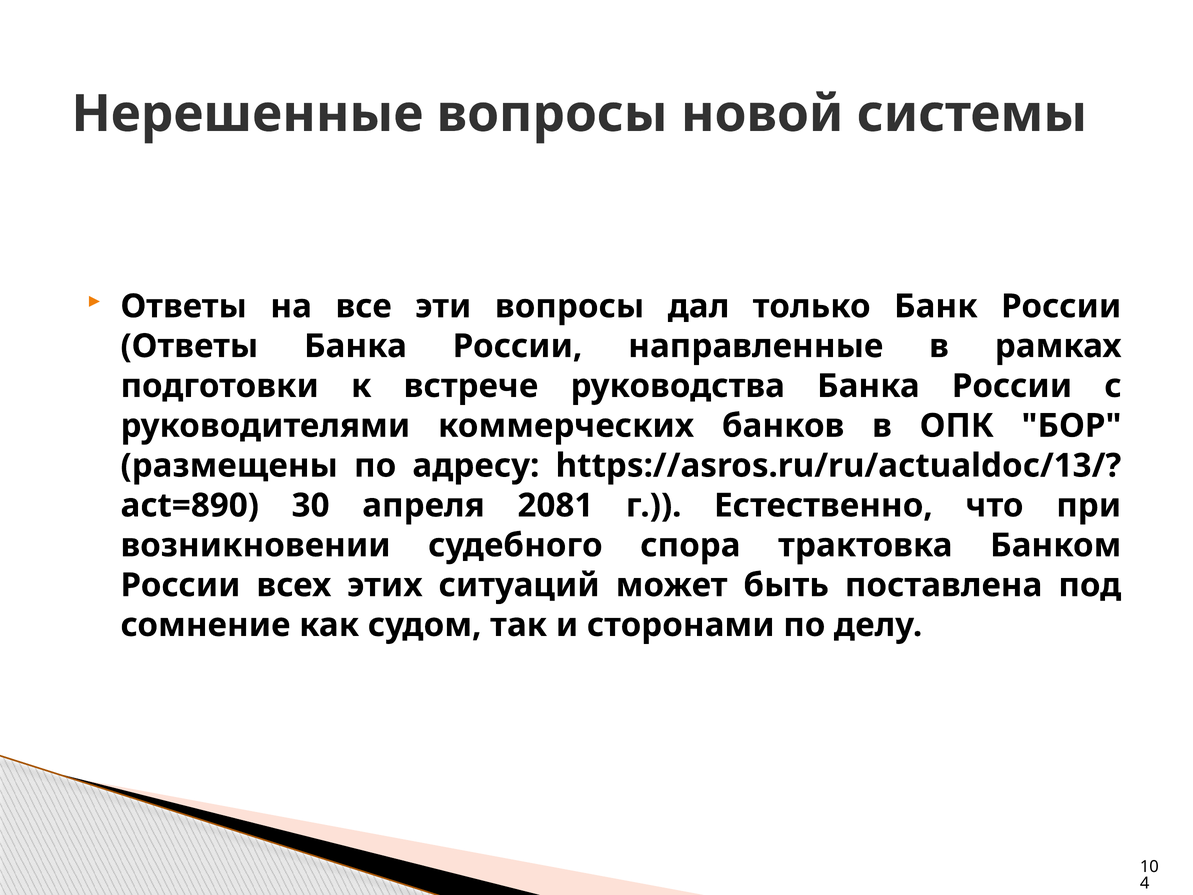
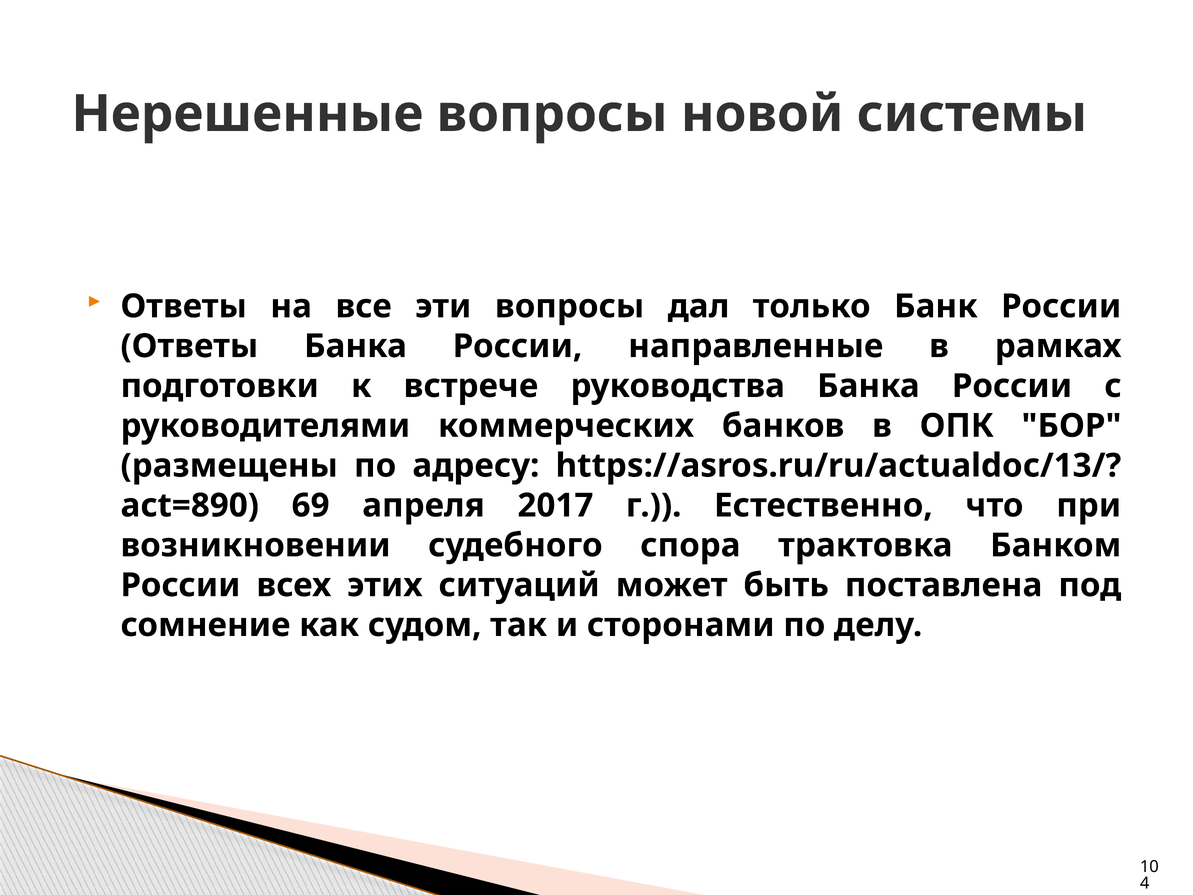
30: 30 -> 69
2081: 2081 -> 2017
